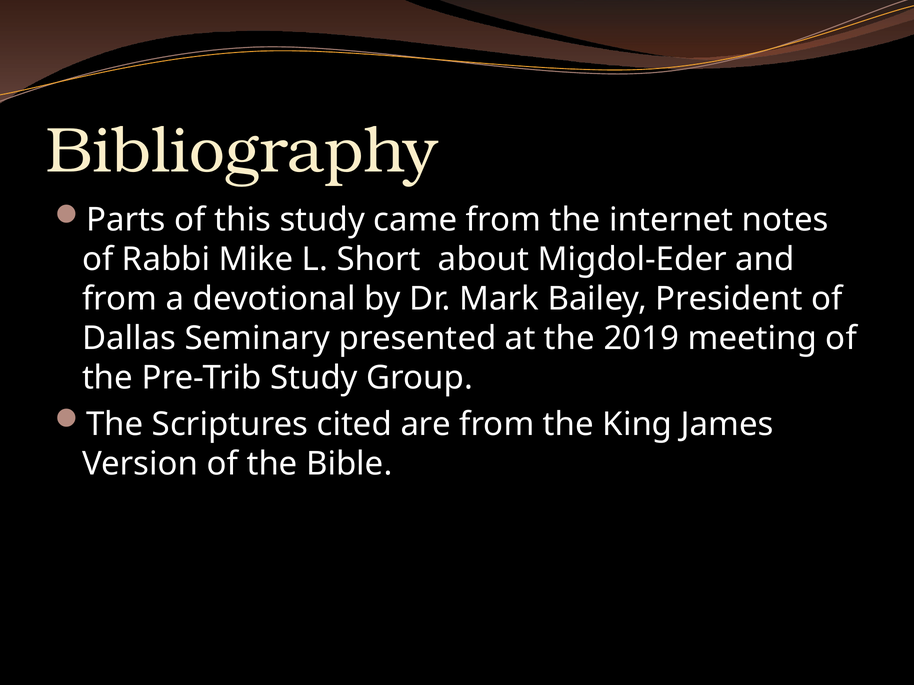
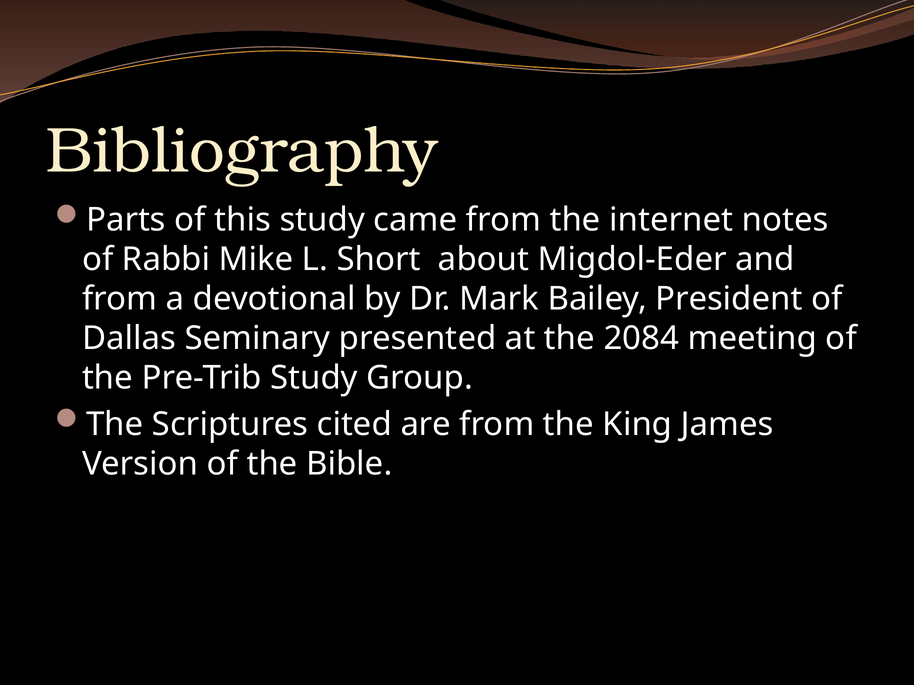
2019: 2019 -> 2084
